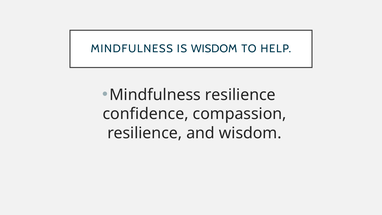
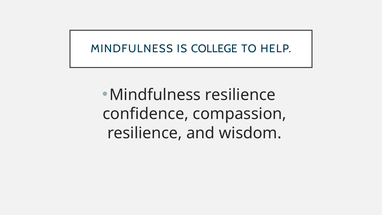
IS WISDOM: WISDOM -> COLLEGE
